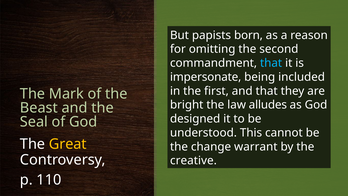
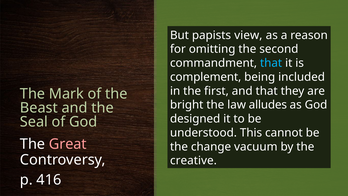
born: born -> view
impersonate: impersonate -> complement
Great colour: yellow -> pink
warrant: warrant -> vacuum
110: 110 -> 416
